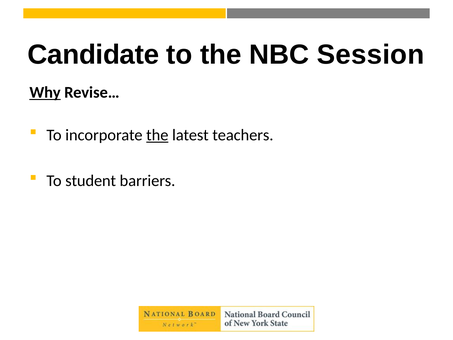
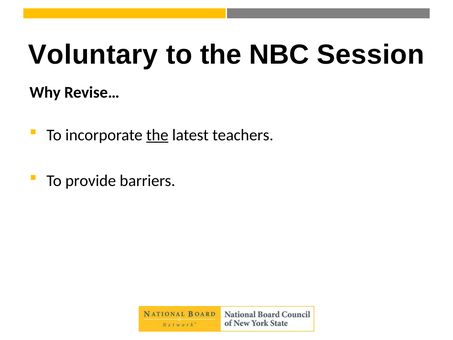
Candidate: Candidate -> Voluntary
Why underline: present -> none
student: student -> provide
